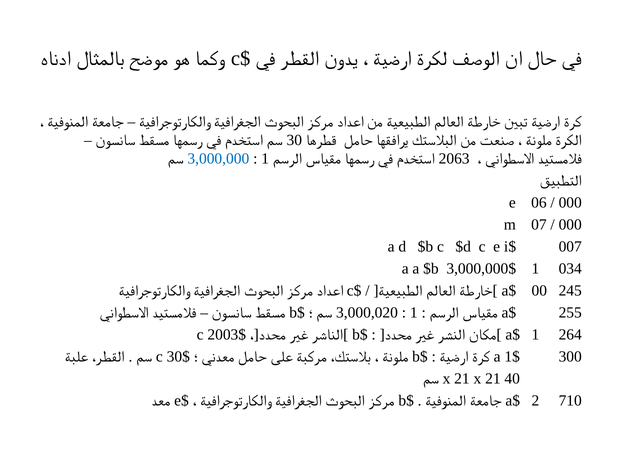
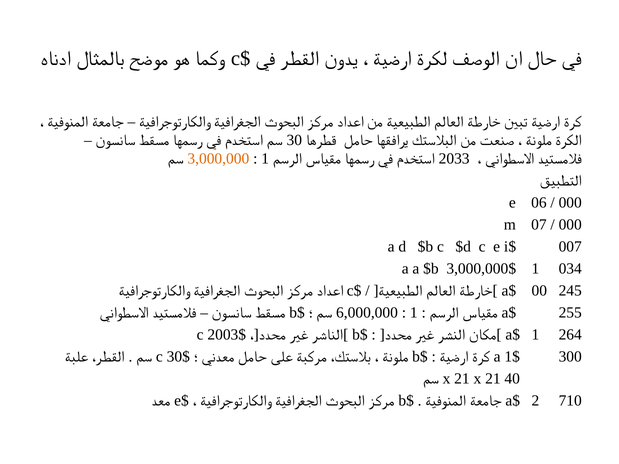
3,000,000 at (218, 159) colour: blue -> orange
2063: 2063 -> 2033
3,000,020: 3,000,020 -> 6,000,000
